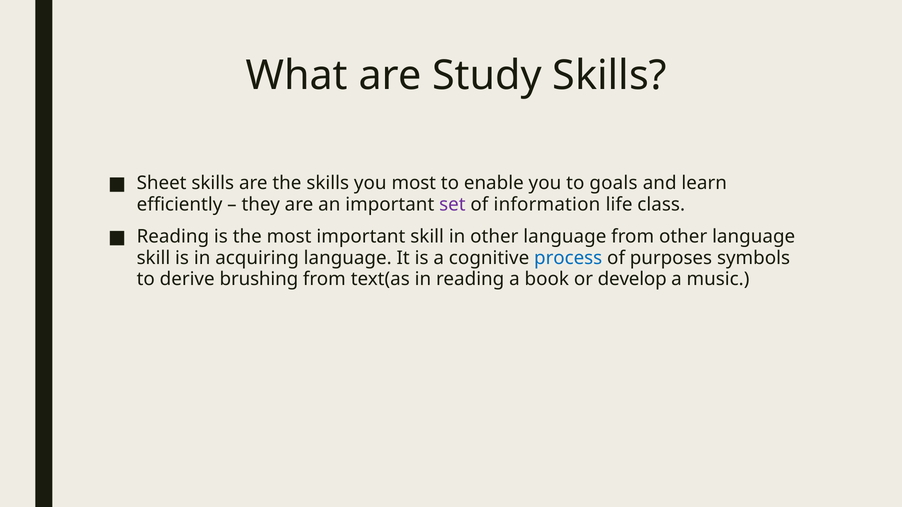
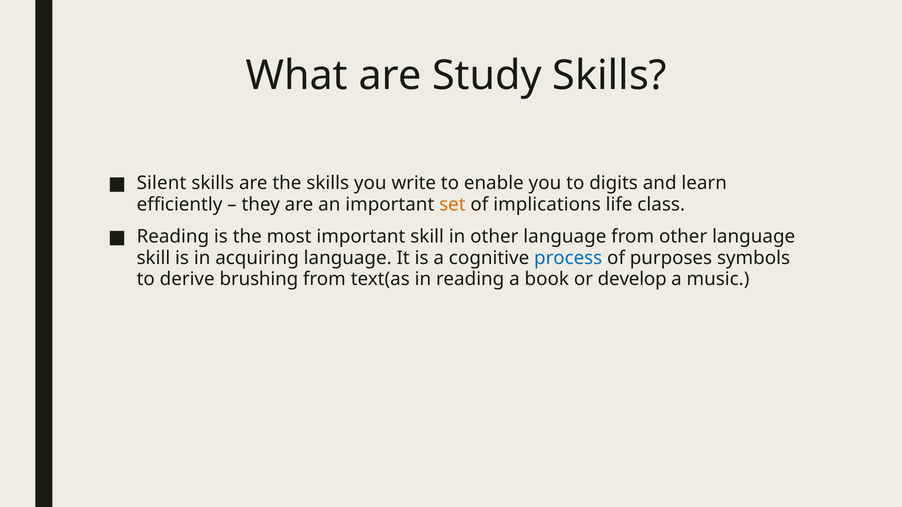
Sheet: Sheet -> Silent
you most: most -> write
goals: goals -> digits
set colour: purple -> orange
information: information -> implications
